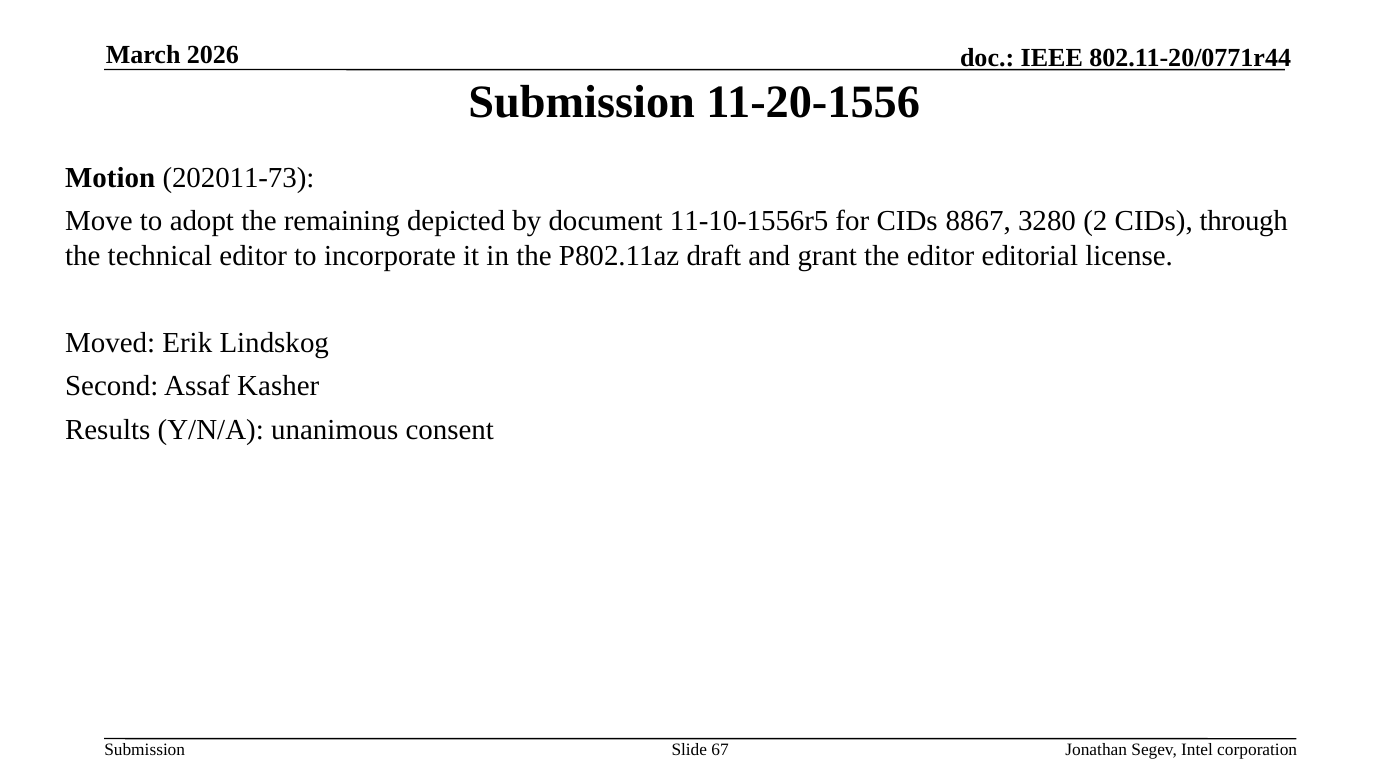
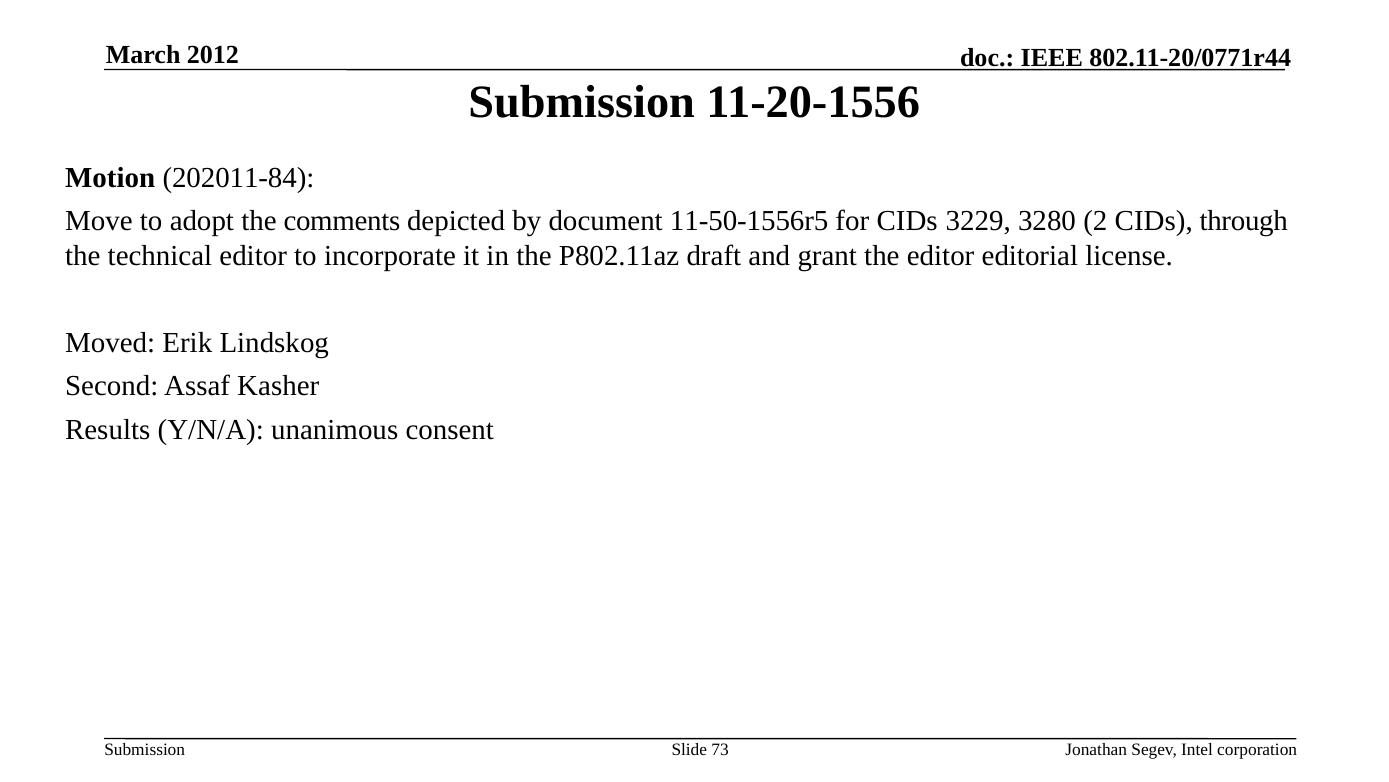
2026: 2026 -> 2012
202011-73: 202011-73 -> 202011-84
remaining: remaining -> comments
11-10-1556r5: 11-10-1556r5 -> 11-50-1556r5
8867: 8867 -> 3229
67: 67 -> 73
